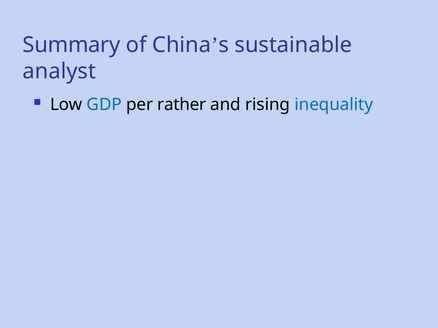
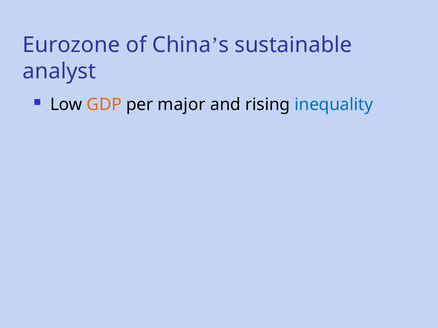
Summary: Summary -> Eurozone
GDP colour: blue -> orange
rather: rather -> major
